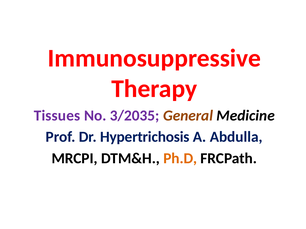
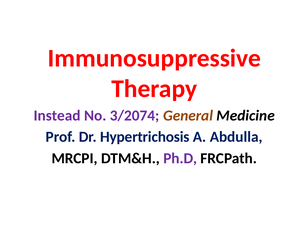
Tissues: Tissues -> Instead
3/2035: 3/2035 -> 3/2074
Ph.D colour: orange -> purple
